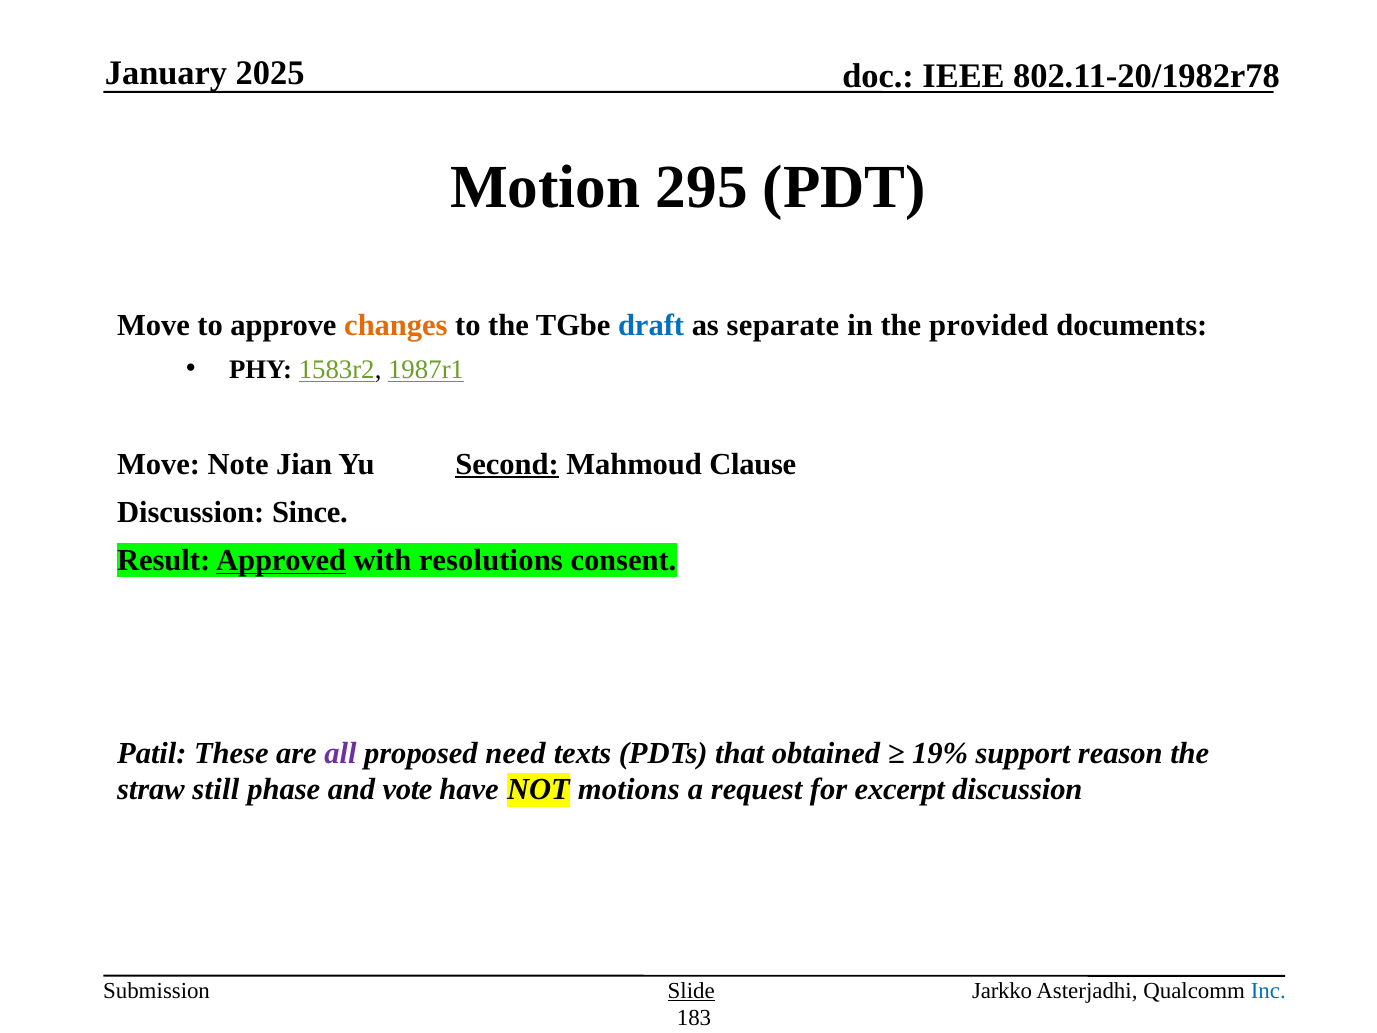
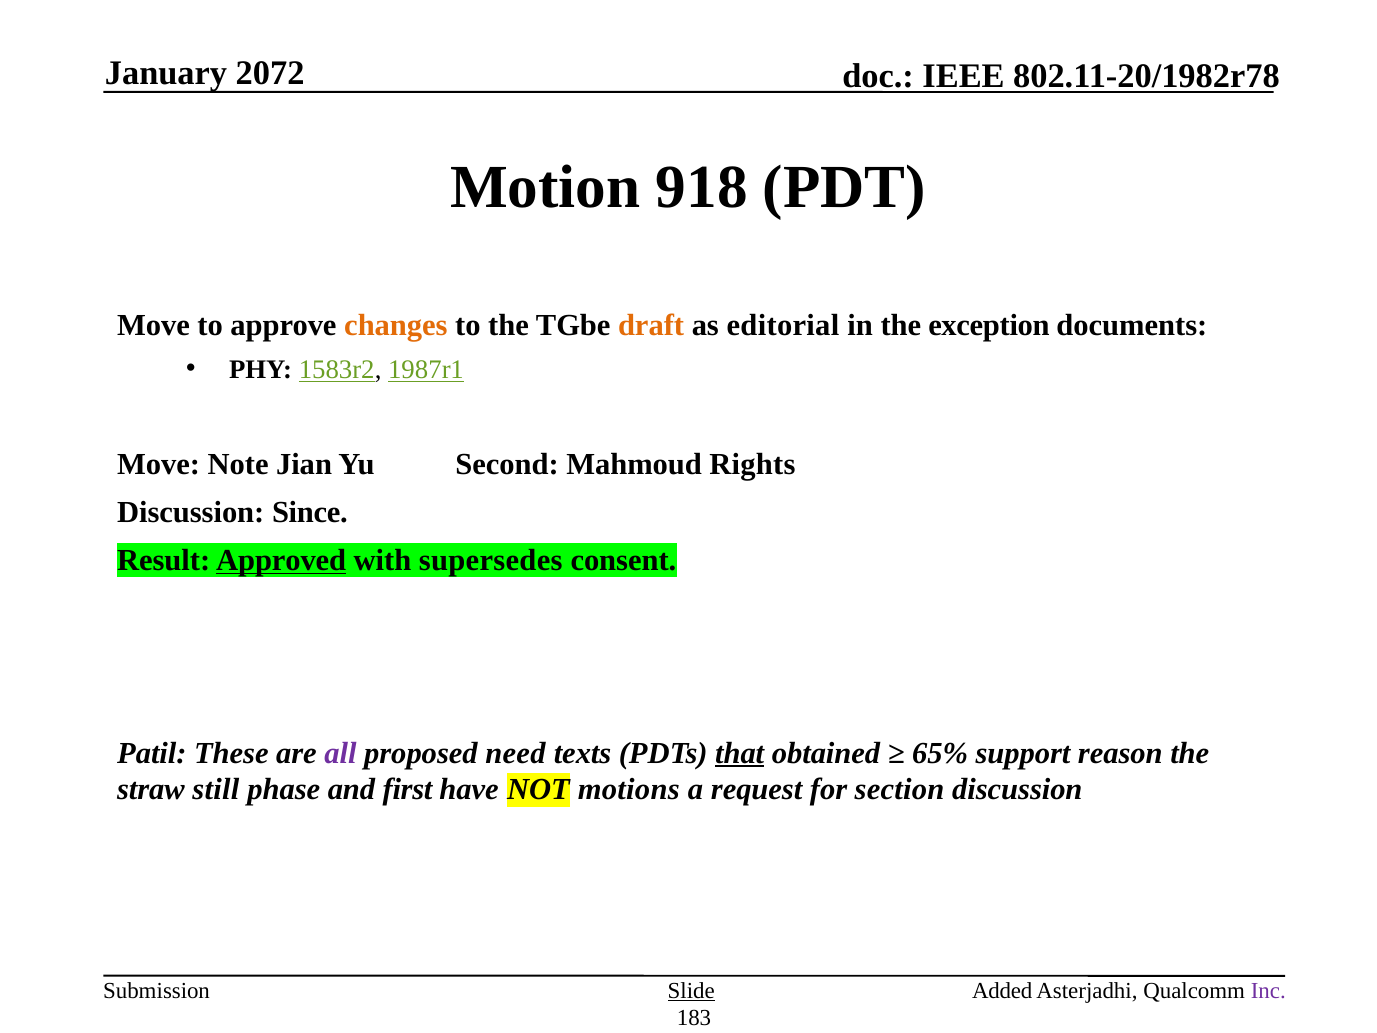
2025: 2025 -> 2072
295: 295 -> 918
draft colour: blue -> orange
separate: separate -> editorial
provided: provided -> exception
Second underline: present -> none
Clause: Clause -> Rights
resolutions: resolutions -> supersedes
that underline: none -> present
19%: 19% -> 65%
vote: vote -> first
excerpt: excerpt -> section
Jarkko: Jarkko -> Added
Inc colour: blue -> purple
